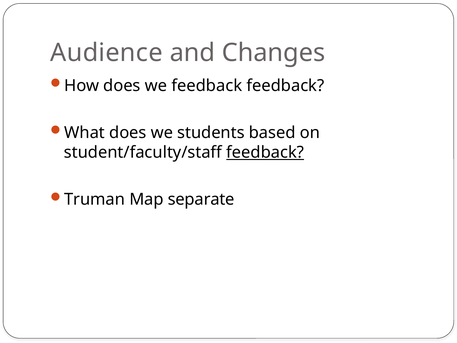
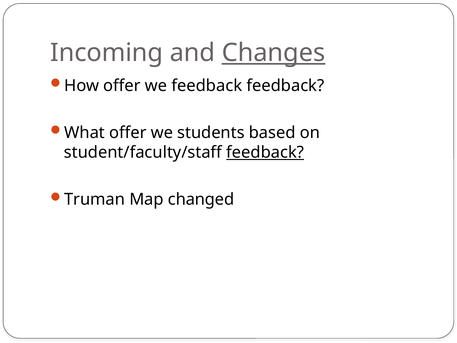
Audience: Audience -> Incoming
Changes underline: none -> present
How does: does -> offer
What does: does -> offer
separate: separate -> changed
